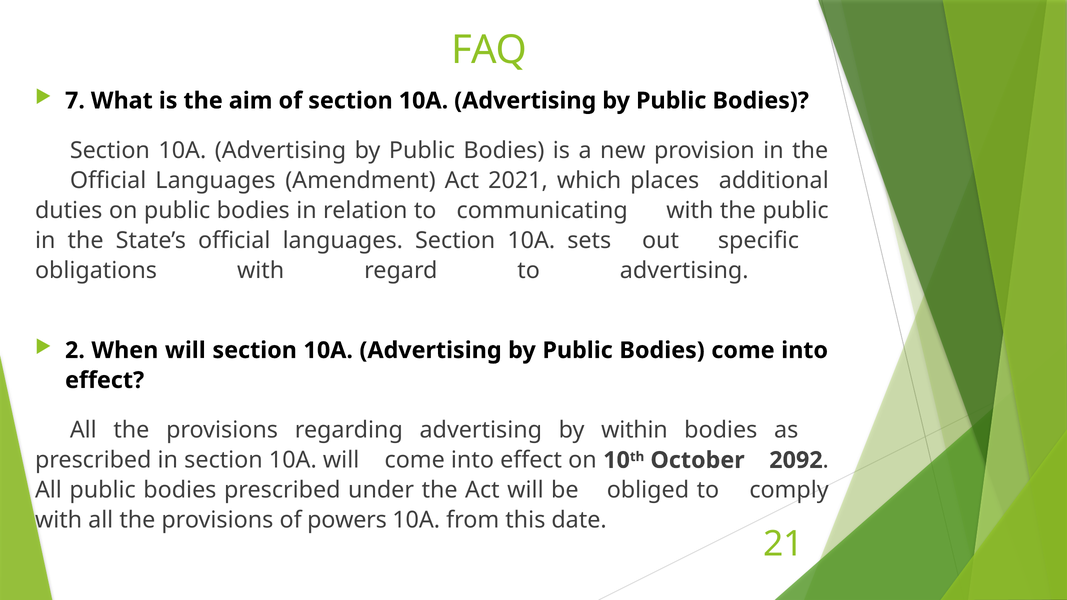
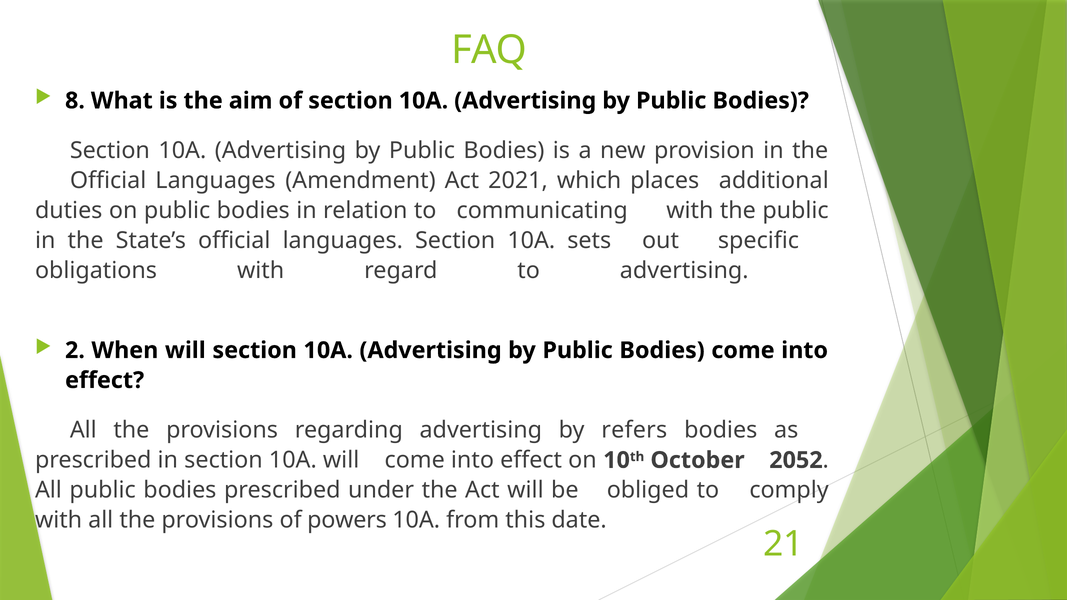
7: 7 -> 8
within: within -> refers
2092: 2092 -> 2052
